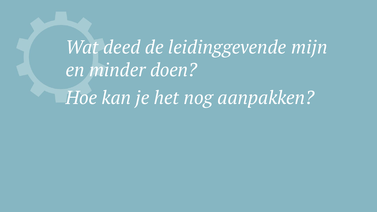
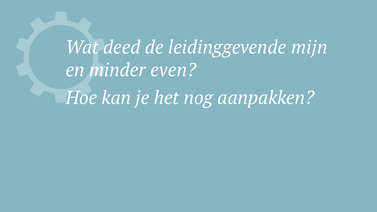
doen: doen -> even
